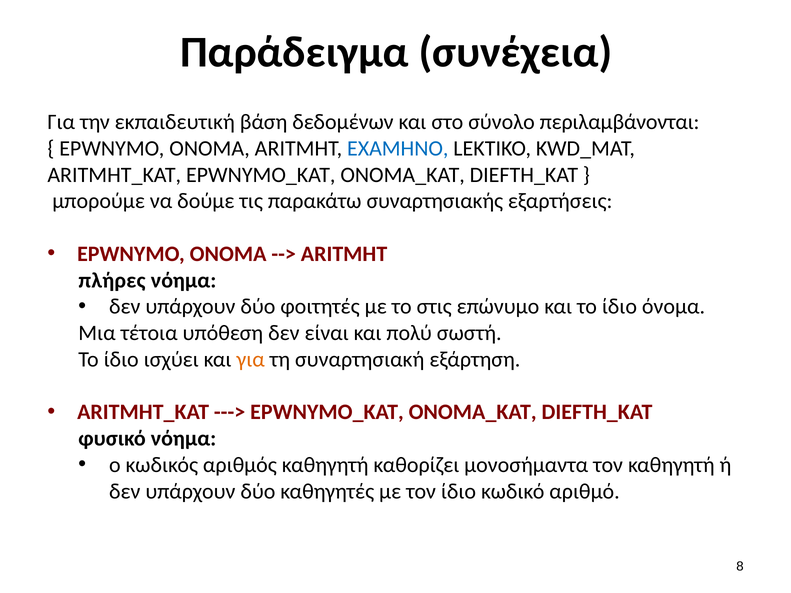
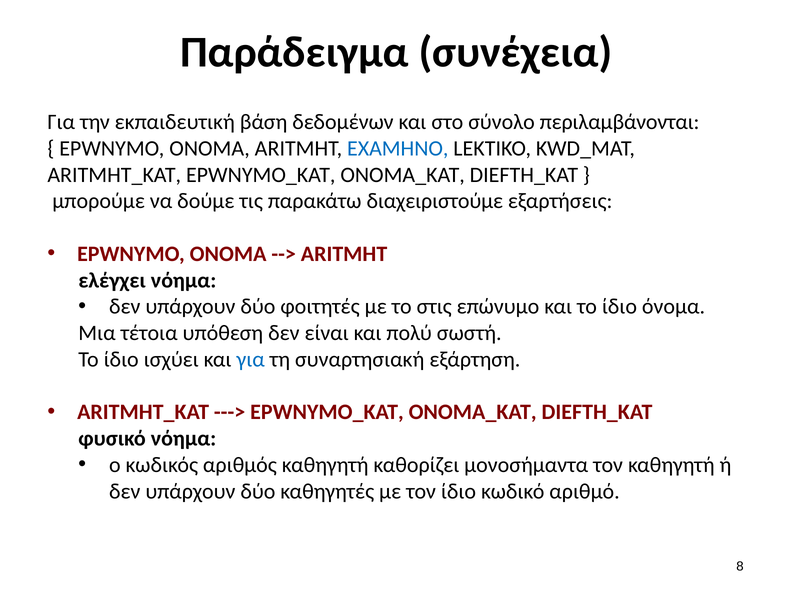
συναρτησιακής: συναρτησιακής -> διαχειριστούμε
πλήρες: πλήρες -> ελέγχει
για at (251, 360) colour: orange -> blue
